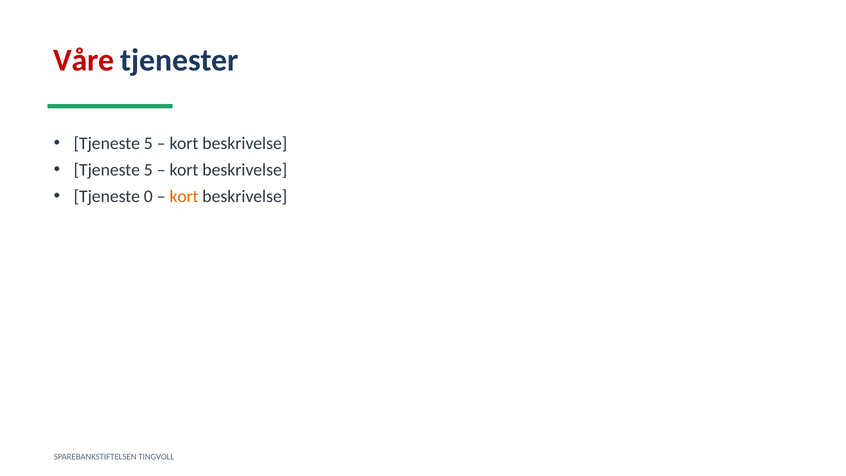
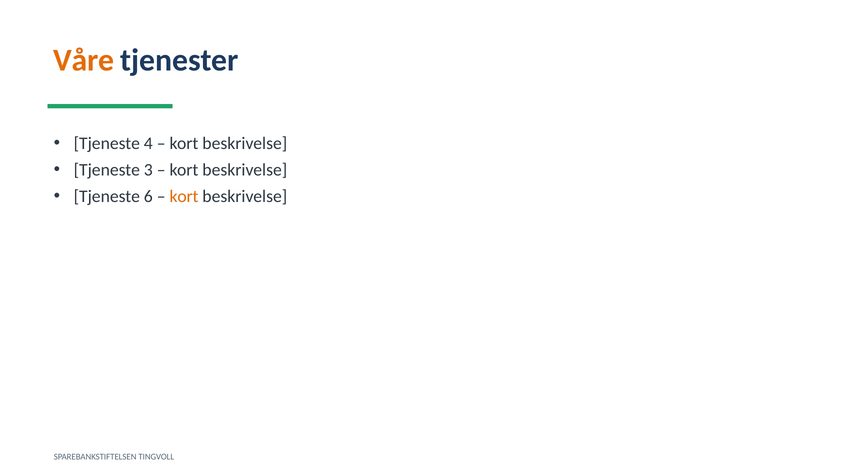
Våre colour: red -> orange
5 at (148, 143): 5 -> 4
5 at (148, 170): 5 -> 3
0: 0 -> 6
